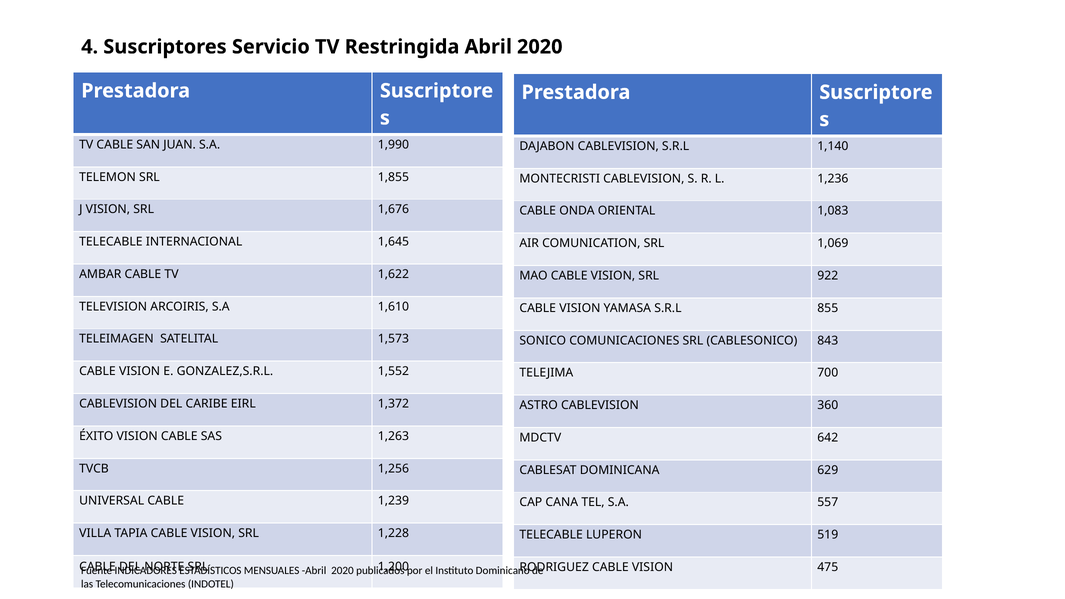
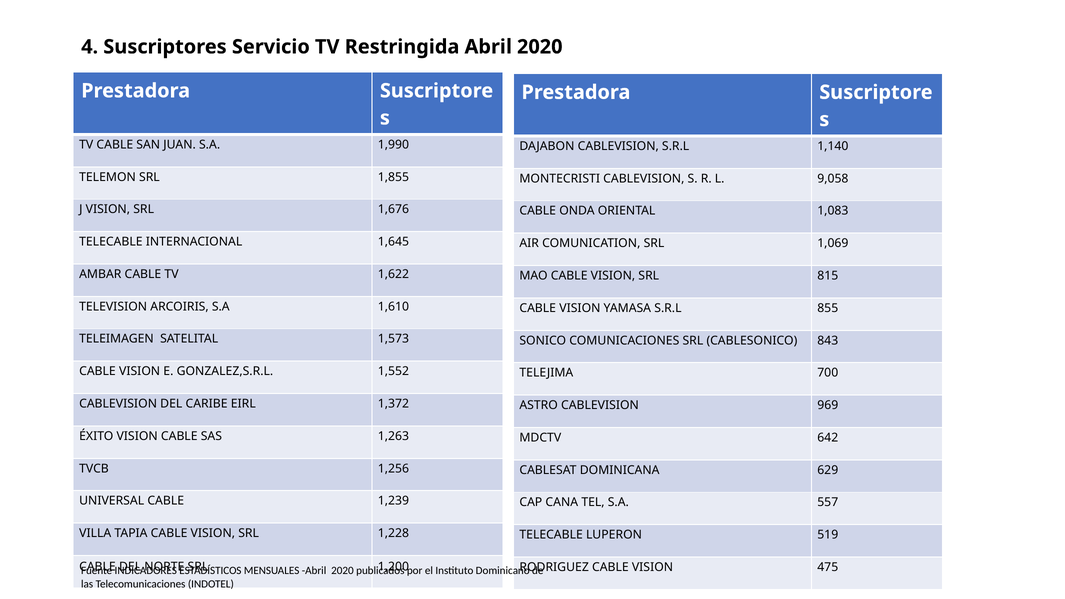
1,236: 1,236 -> 9,058
922: 922 -> 815
360: 360 -> 969
